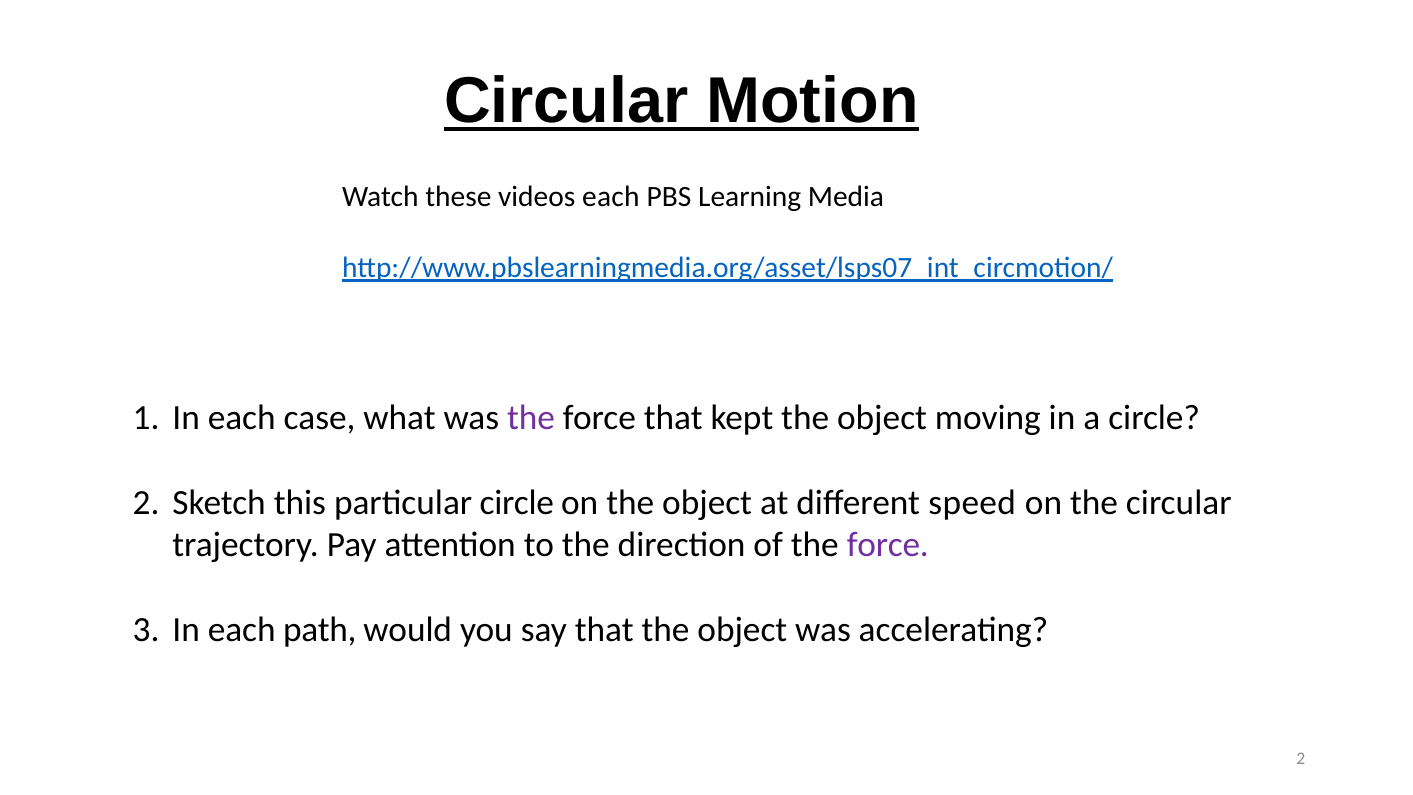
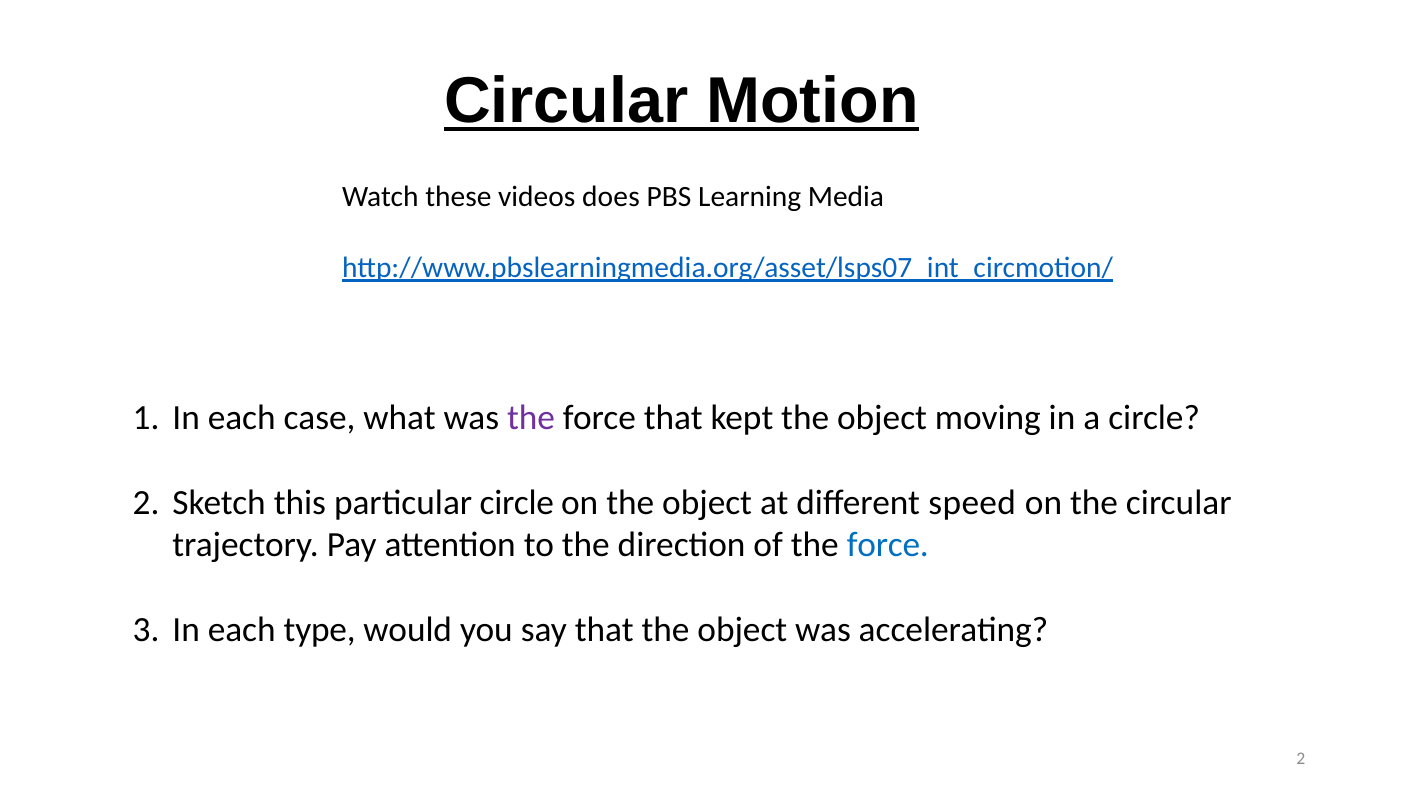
videos each: each -> does
force at (888, 545) colour: purple -> blue
path: path -> type
